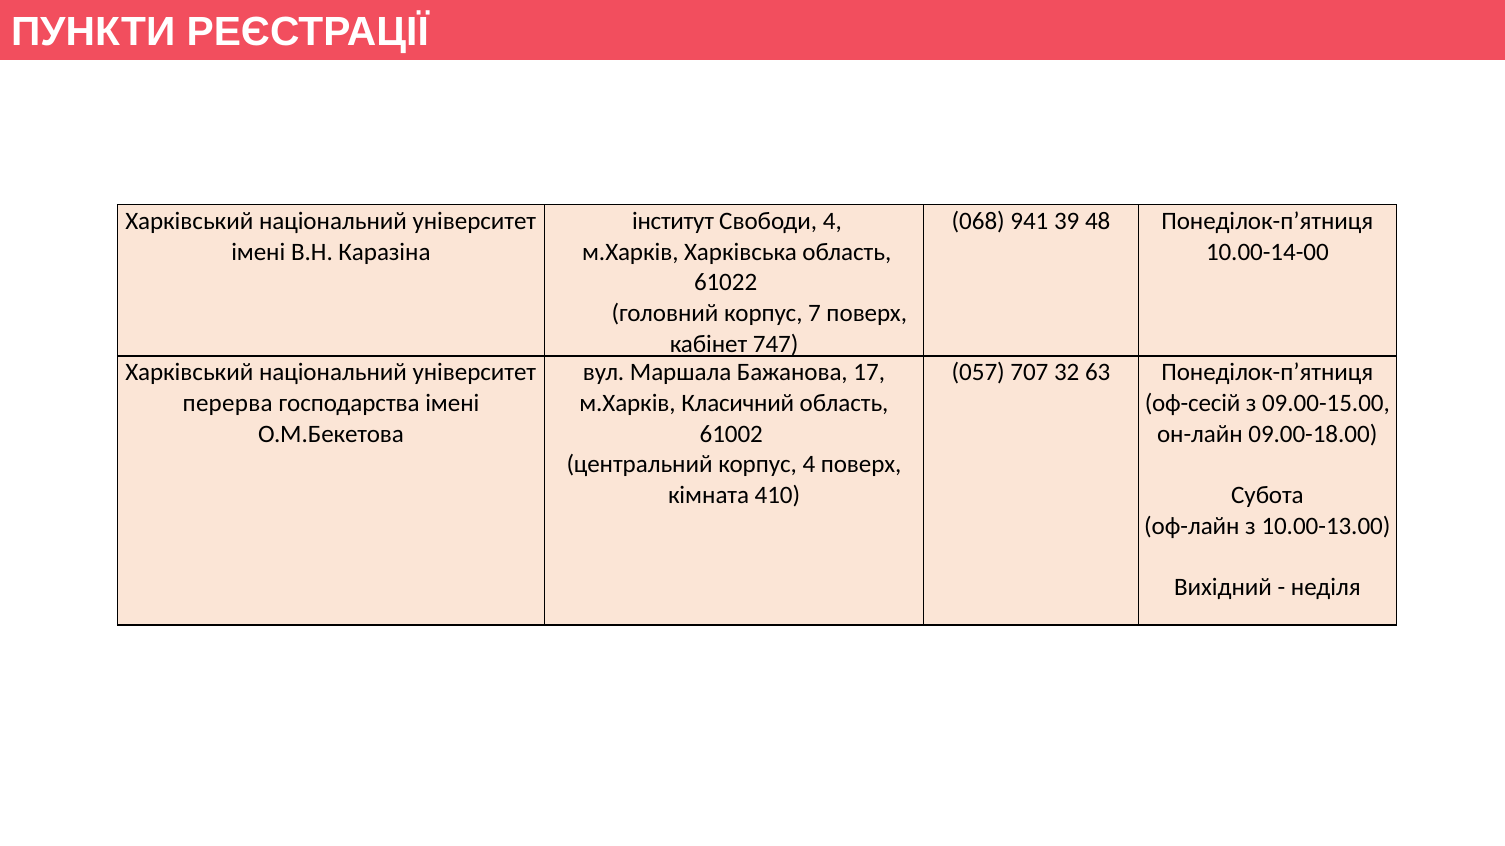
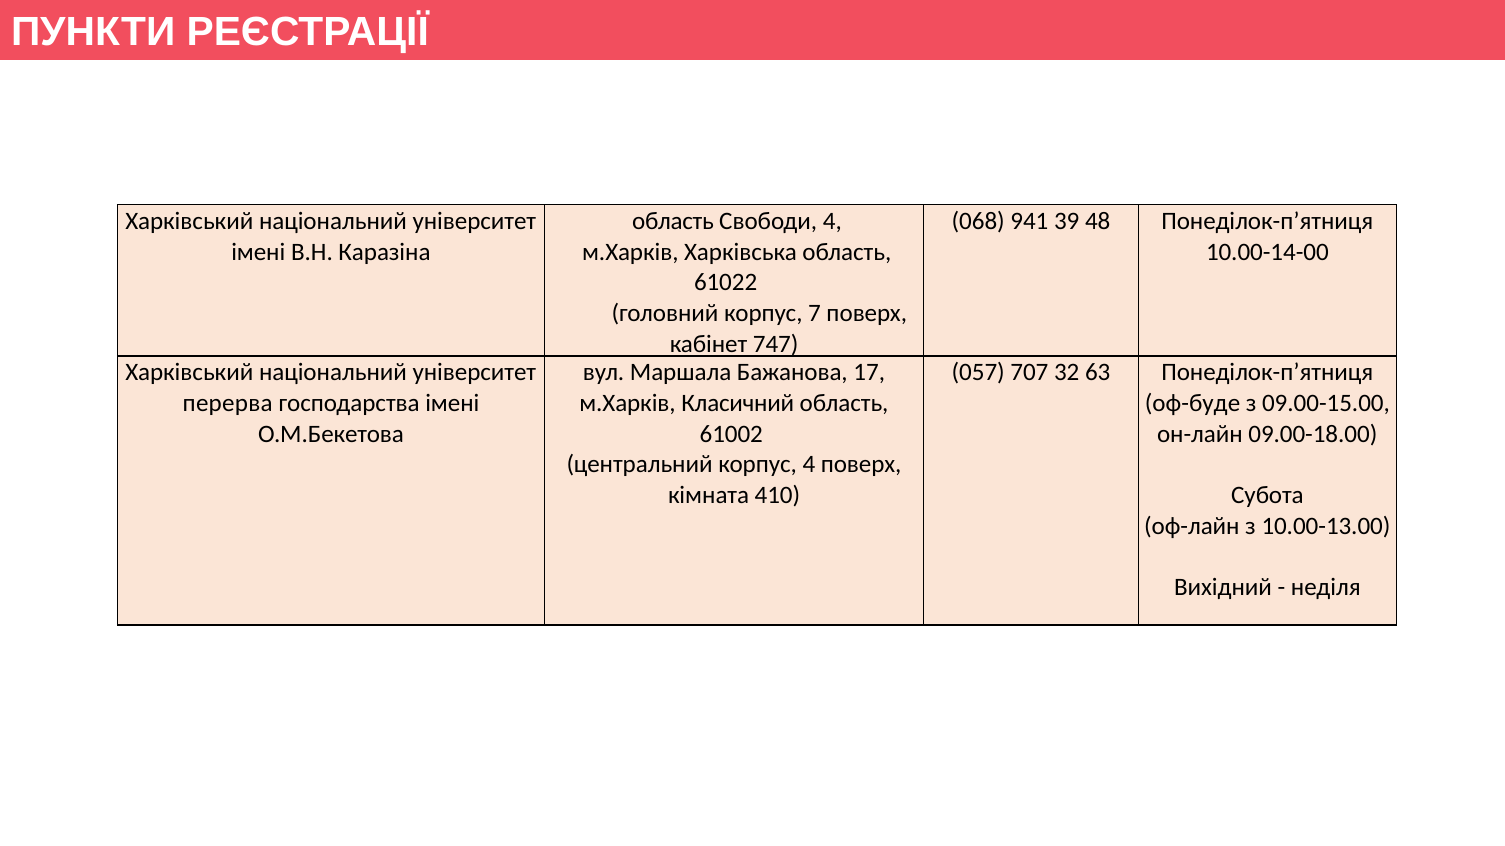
інститут at (673, 222): інститут -> область
оф-сесій: оф-сесій -> оф-буде
